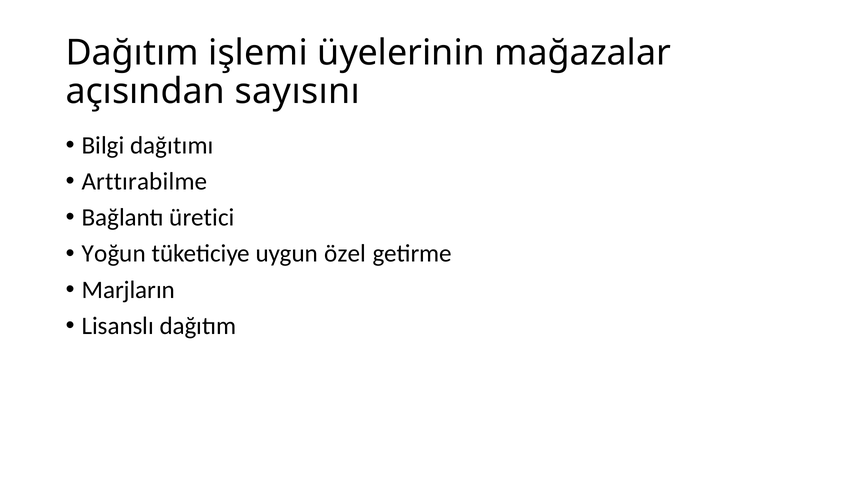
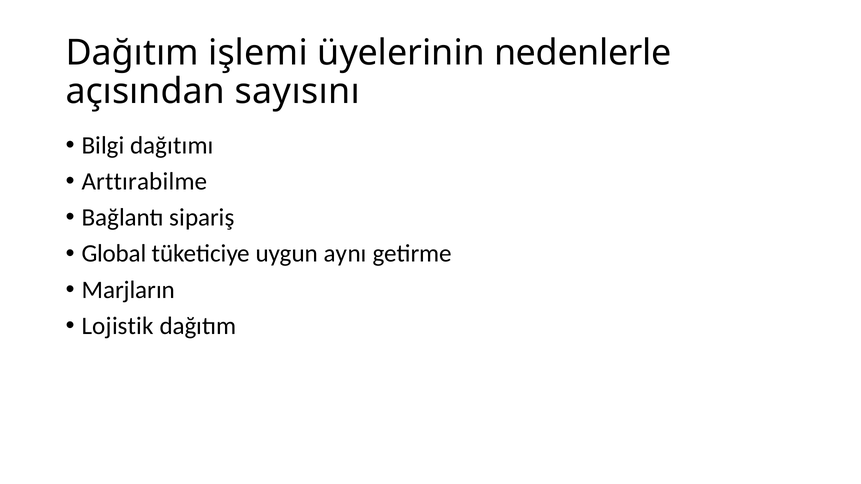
mağazalar: mağazalar -> nedenlerle
üretici: üretici -> sipariş
Yoğun: Yoğun -> Global
özel: özel -> aynı
Lisanslı: Lisanslı -> Lojistik
